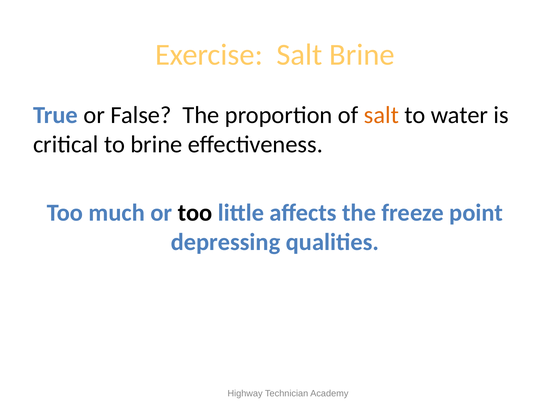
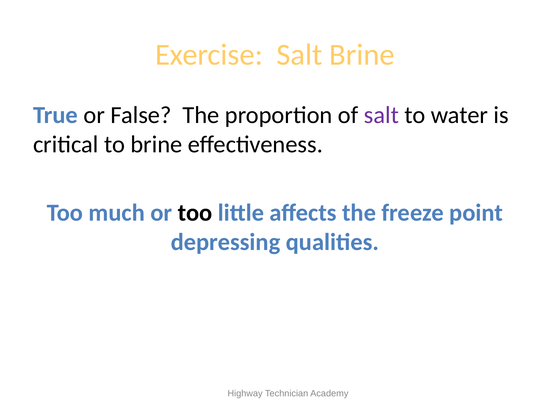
salt at (381, 115) colour: orange -> purple
